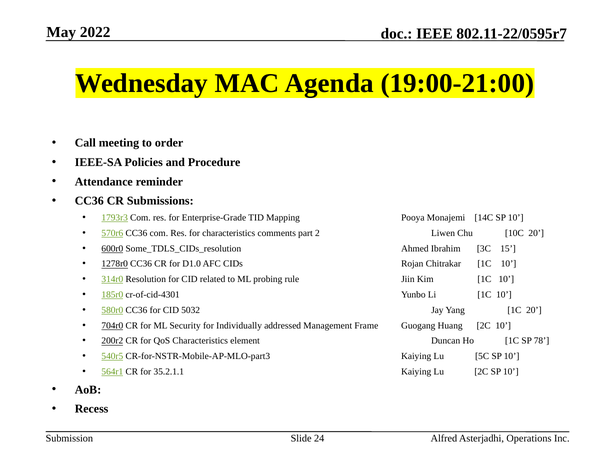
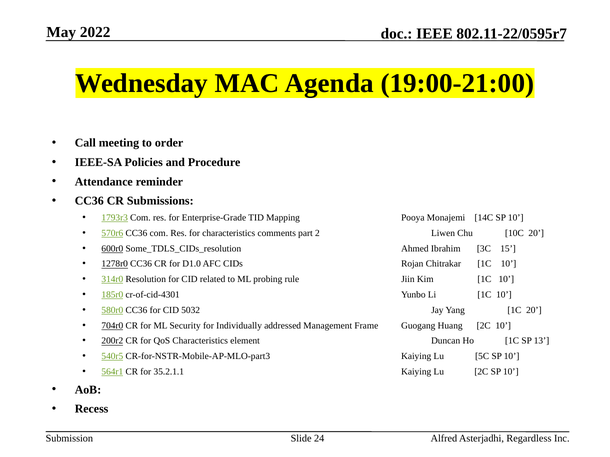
78: 78 -> 13
Operations: Operations -> Regardless
